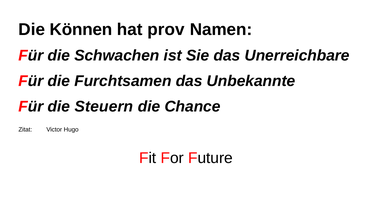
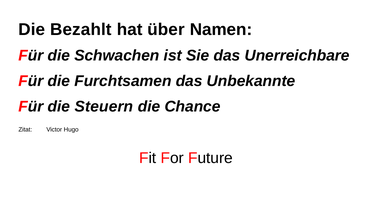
Können: Können -> Bezahlt
prov: prov -> über
